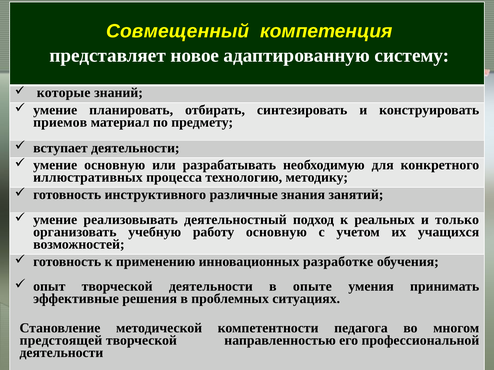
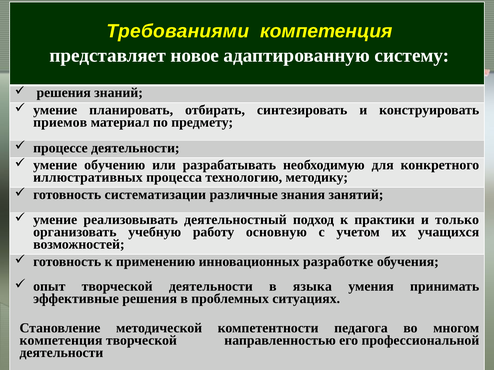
Совмещенный: Совмещенный -> Требованиями
которые at (64, 93): которые -> решения
вступает: вступает -> процессе
умение основную: основную -> обучению
инструктивного: инструктивного -> систематизации
реальных: реальных -> практики
опыте: опыте -> языка
предстоящей at (61, 341): предстоящей -> компетенция
